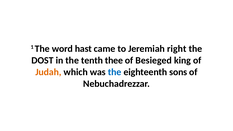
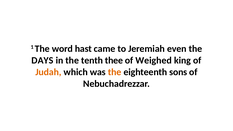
right: right -> even
DOST: DOST -> DAYS
Besieged: Besieged -> Weighed
the at (115, 72) colour: blue -> orange
